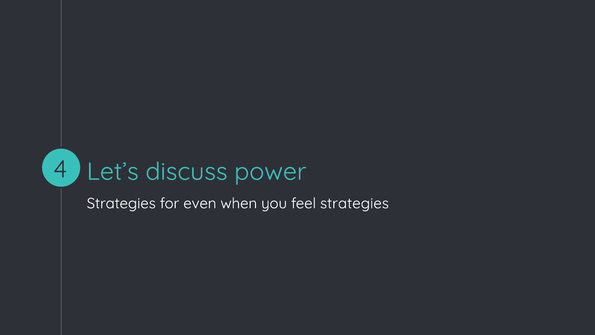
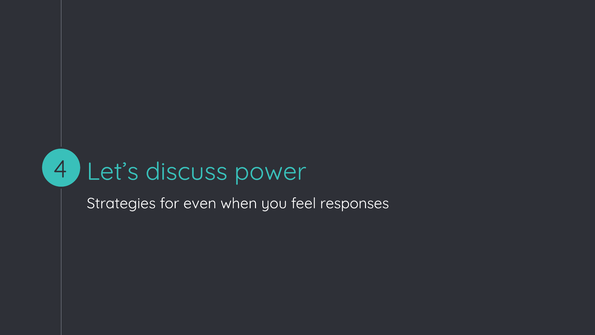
feel strategies: strategies -> responses
